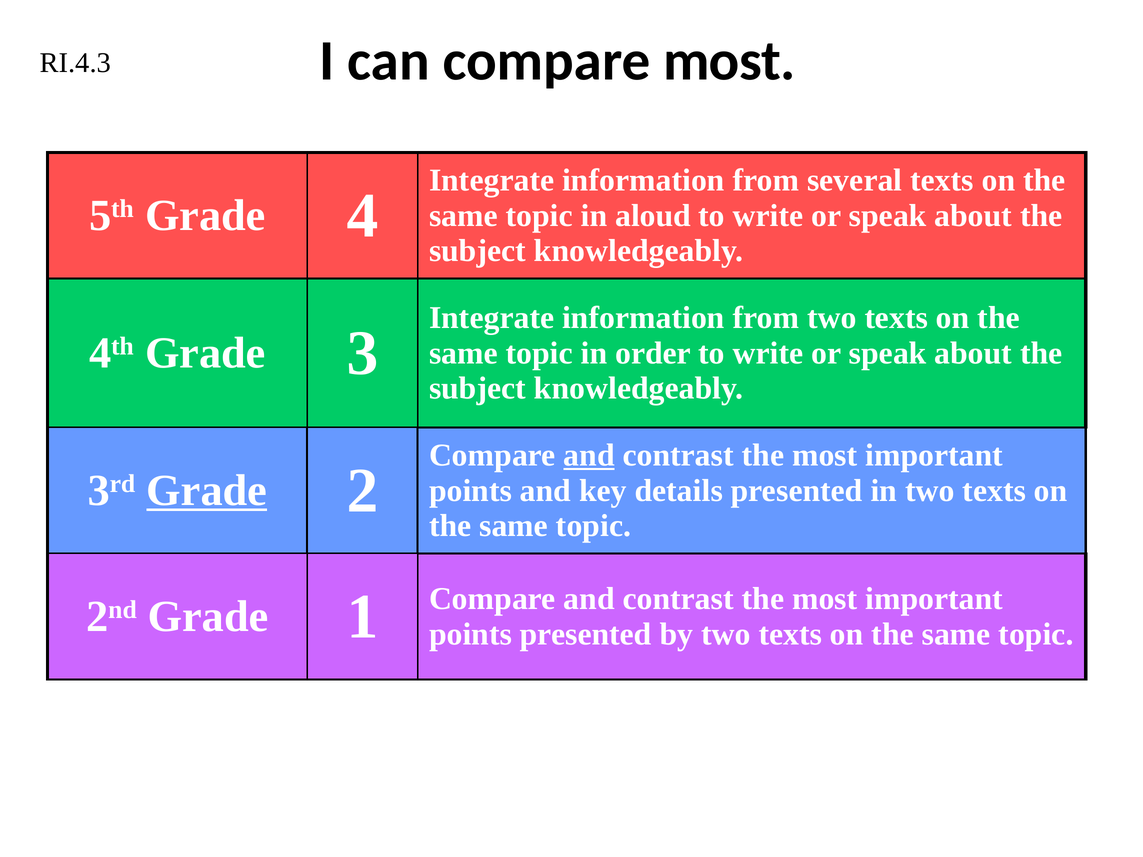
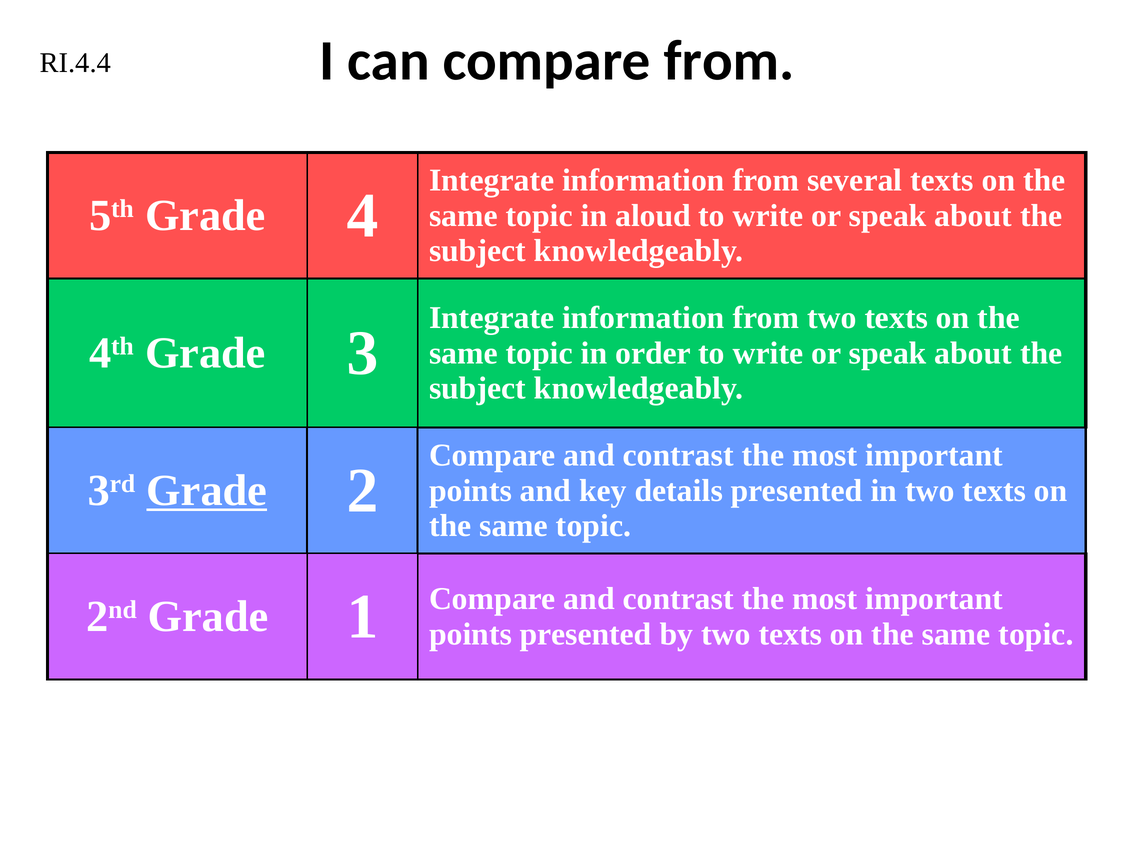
compare most: most -> from
RI.4.3: RI.4.3 -> RI.4.4
and at (589, 455) underline: present -> none
